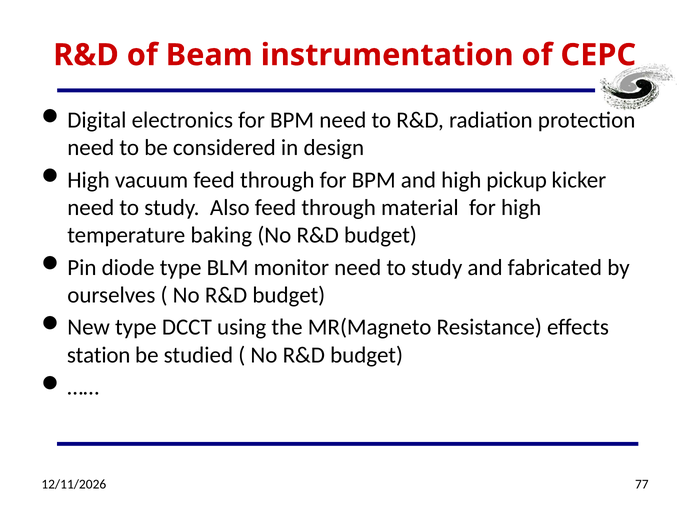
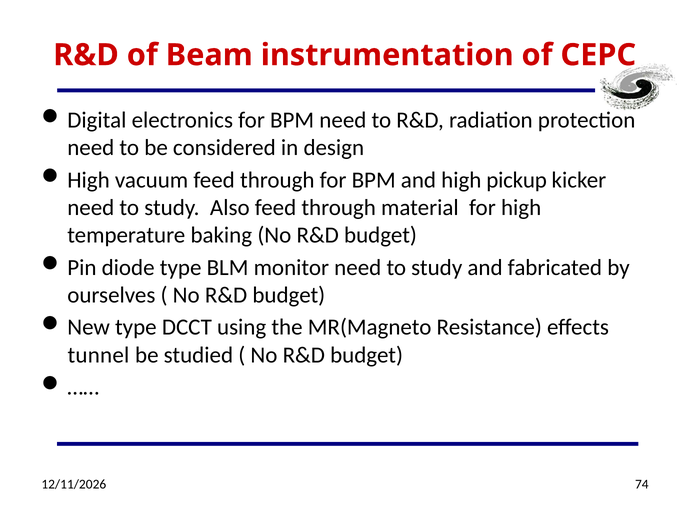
station: station -> tunnel
77: 77 -> 74
